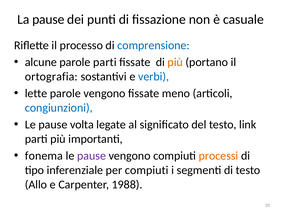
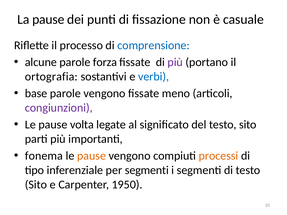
parole parti: parti -> forza
più at (175, 62) colour: orange -> purple
lette: lette -> base
congiunzioni colour: blue -> purple
del testo link: link -> sito
pause at (92, 156) colour: purple -> orange
per compiuti: compiuti -> segmenti
Allo at (36, 185): Allo -> Sito
1988: 1988 -> 1950
